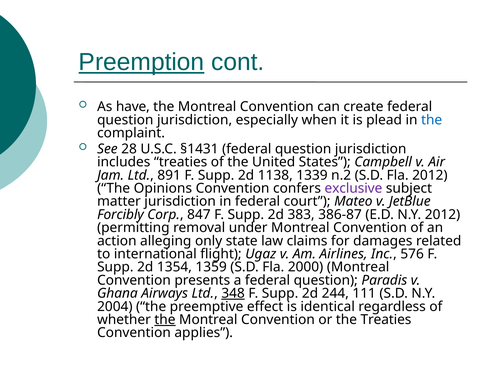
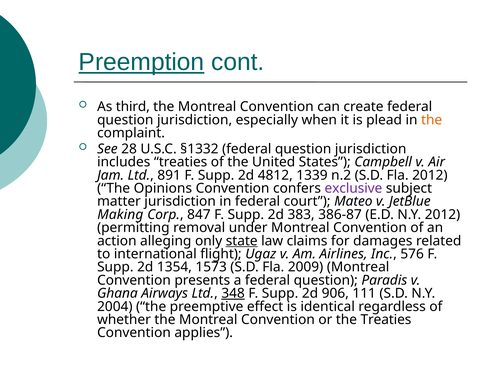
have: have -> third
the at (432, 120) colour: blue -> orange
§1431: §1431 -> §1332
1138: 1138 -> 4812
Forcibly: Forcibly -> Making
state underline: none -> present
1359: 1359 -> 1573
2000: 2000 -> 2009
244: 244 -> 906
the at (165, 320) underline: present -> none
